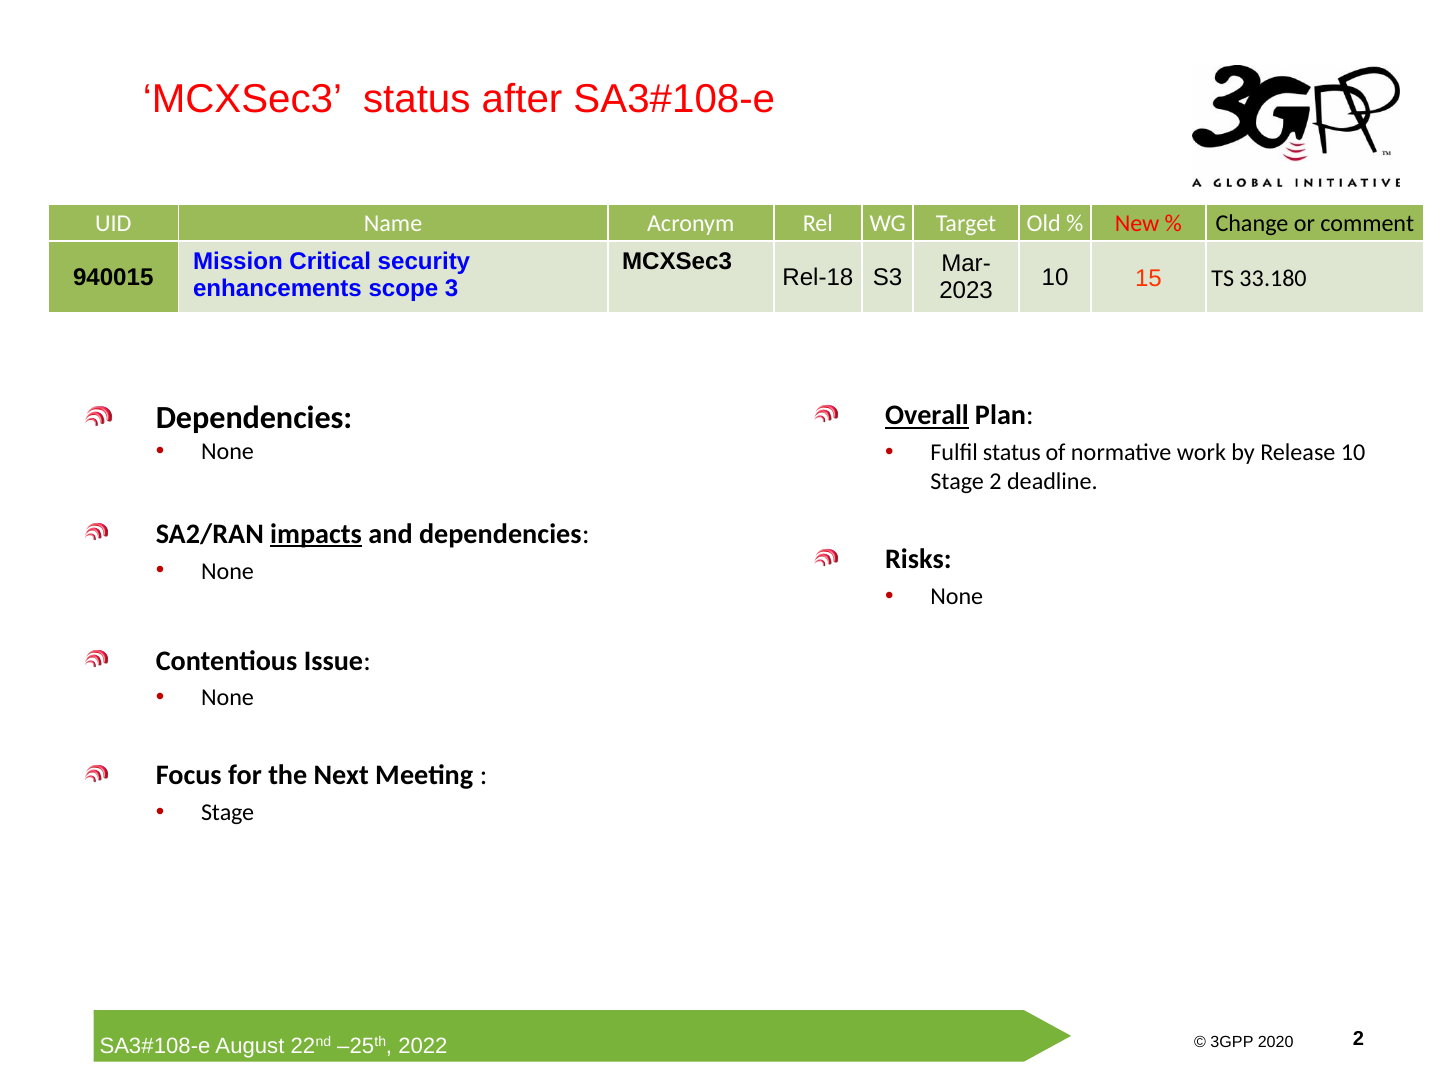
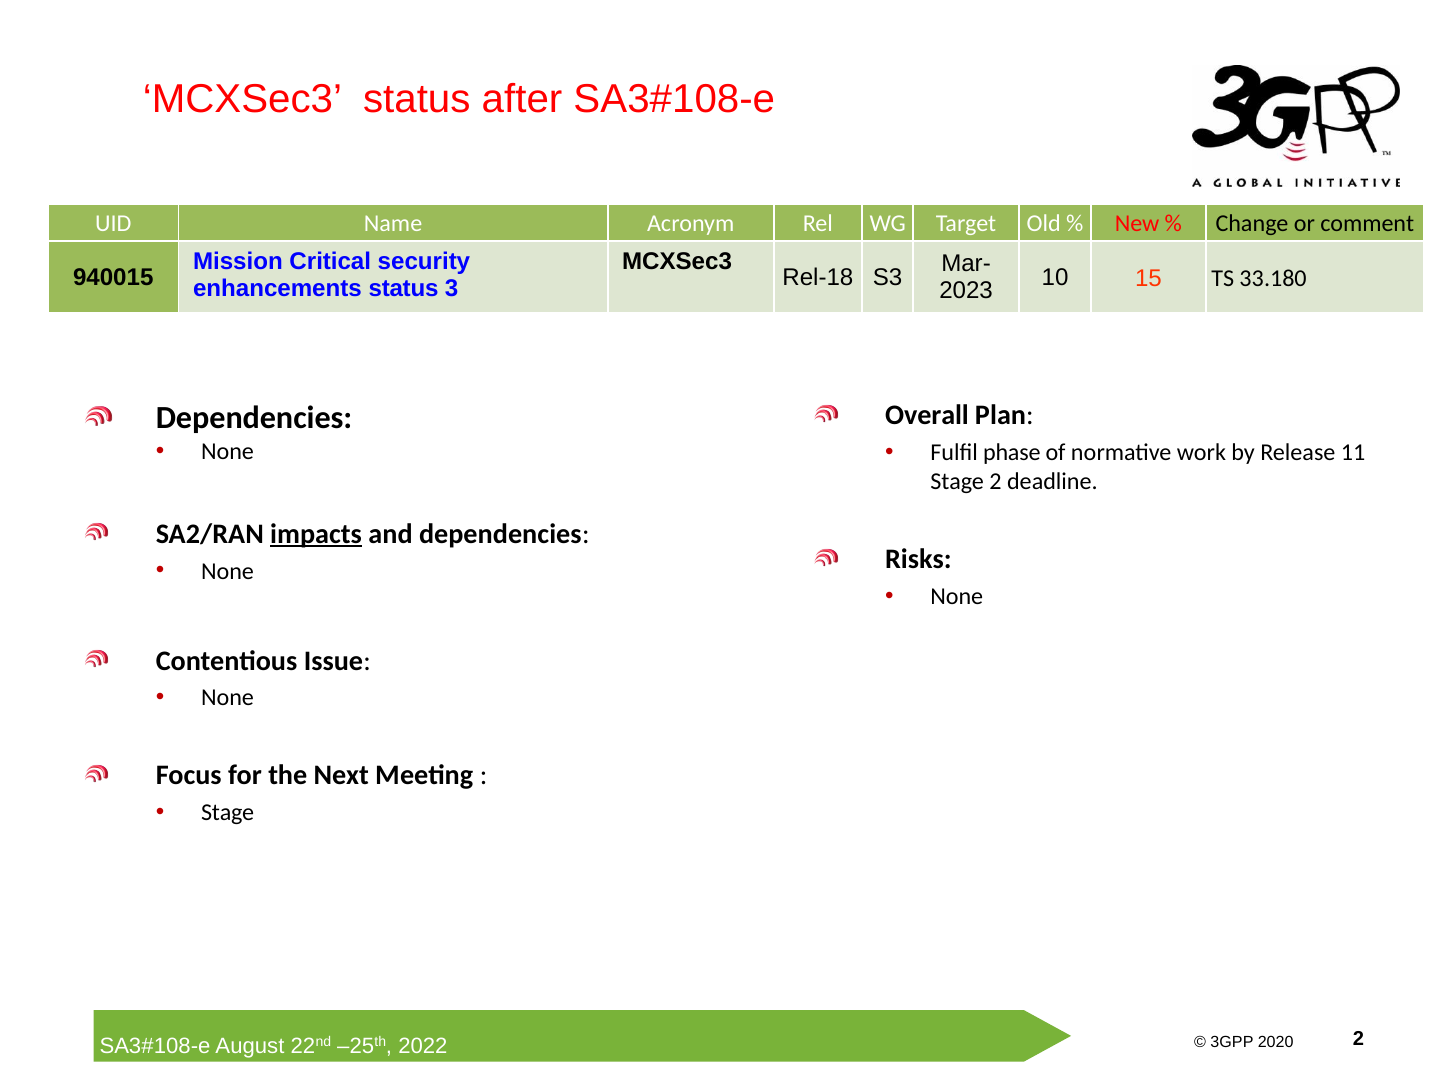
enhancements scope: scope -> status
Overall underline: present -> none
Fulfil status: status -> phase
Release 10: 10 -> 11
